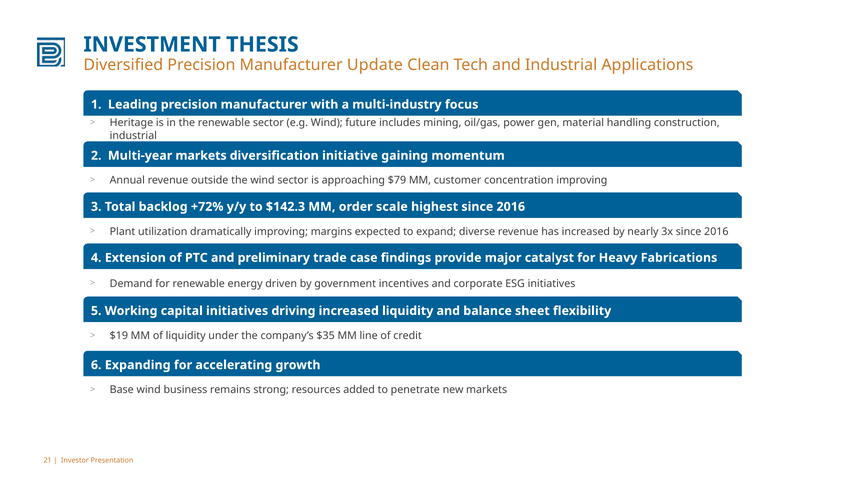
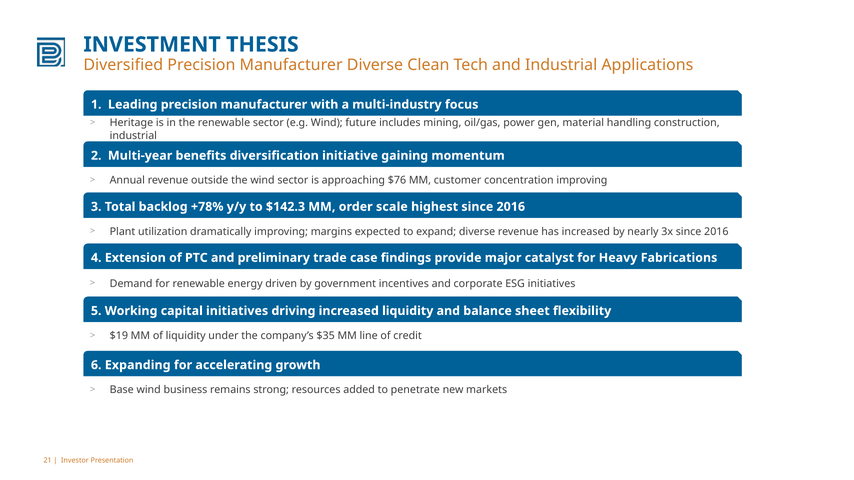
Manufacturer Update: Update -> Diverse
Multi-year markets: markets -> benefits
$79: $79 -> $76
+72%: +72% -> +78%
